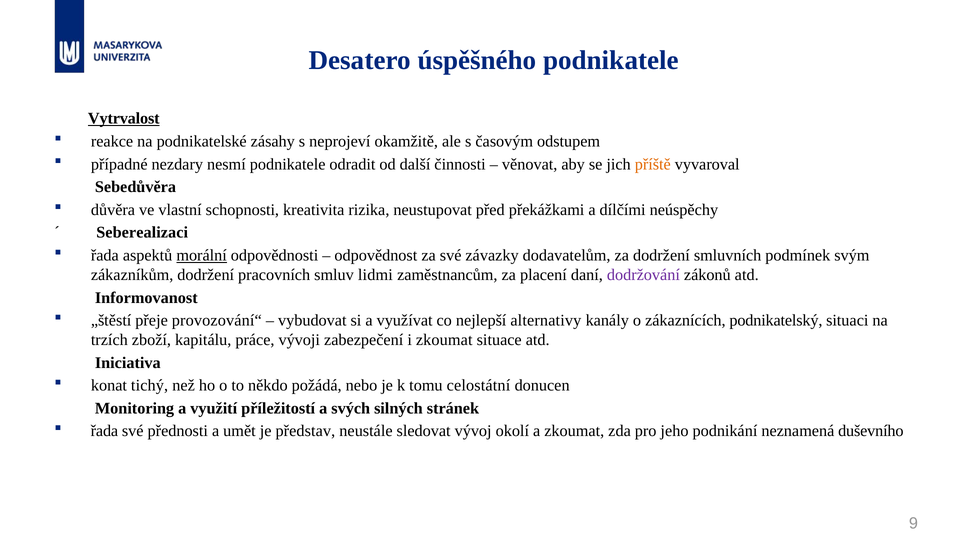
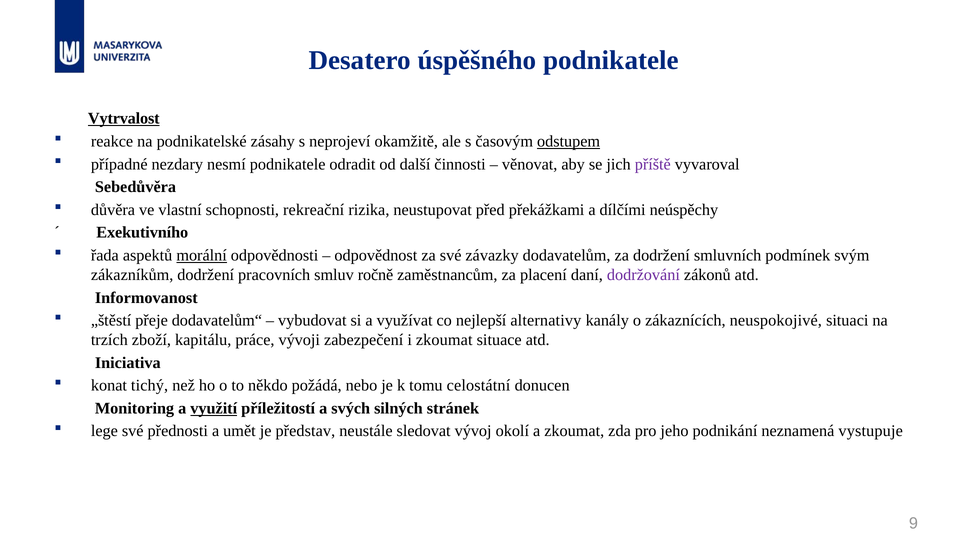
odstupem underline: none -> present
příště colour: orange -> purple
kreativita: kreativita -> rekreační
Seberealizaci: Seberealizaci -> Exekutivního
lidmi: lidmi -> ročně
provozování“: provozování“ -> dodavatelům“
podnikatelský: podnikatelský -> neuspokojivé
využití underline: none -> present
řada at (104, 431): řada -> lege
duševního: duševního -> vystupuje
